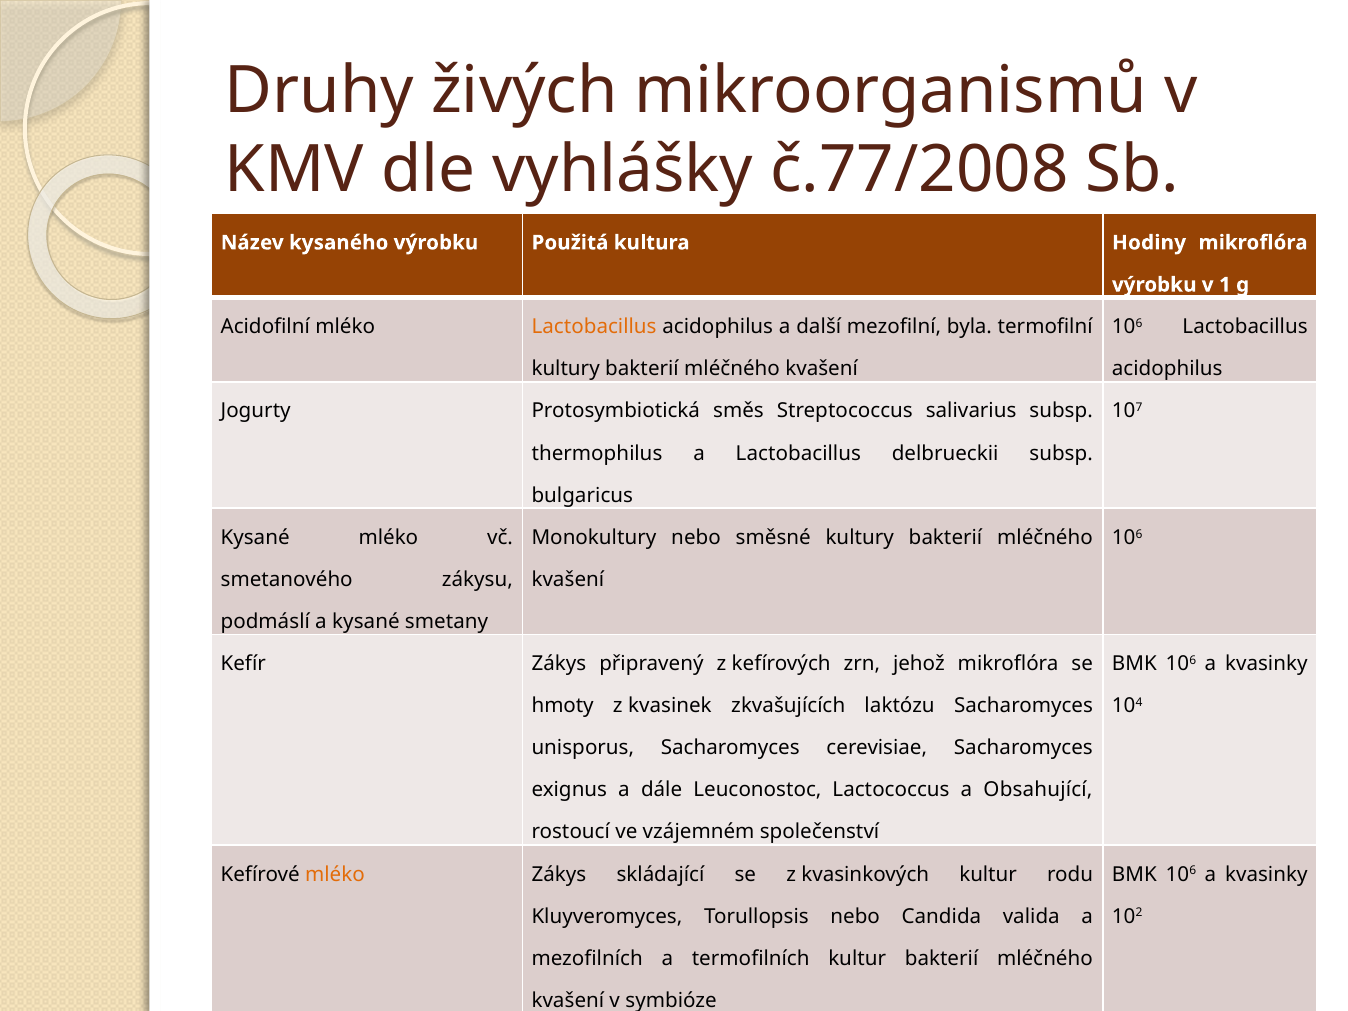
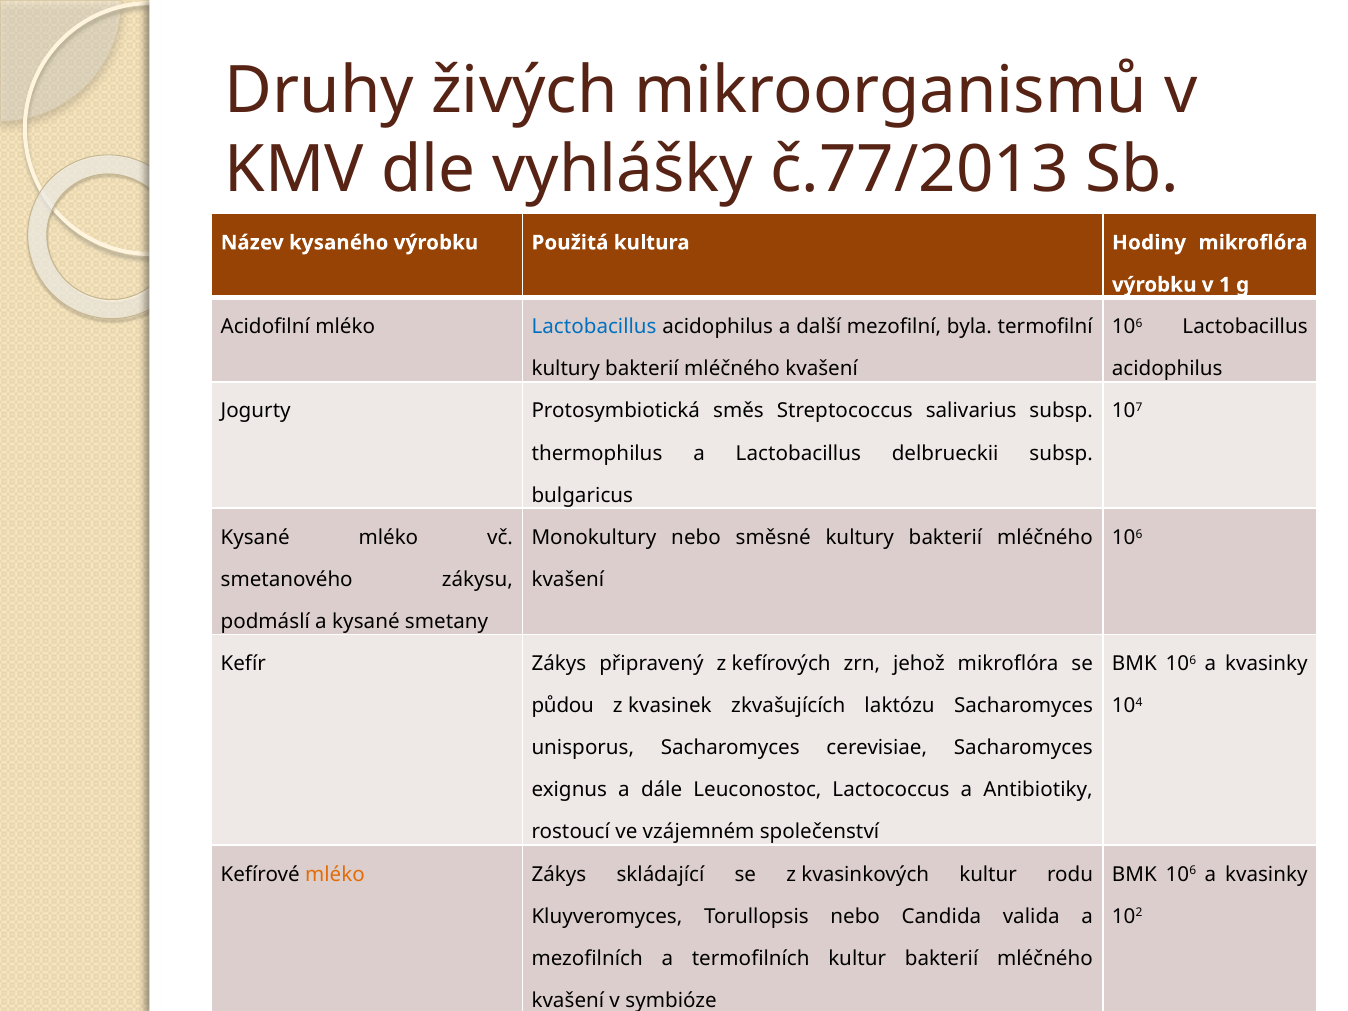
č.77/2008: č.77/2008 -> č.77/2013
Lactobacillus at (594, 327) colour: orange -> blue
hmoty: hmoty -> půdou
Obsahující: Obsahující -> Antibiotiky
